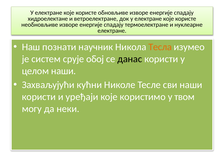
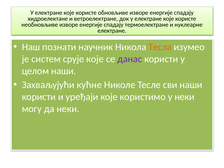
срује обој: обој -> које
данас colour: black -> purple
кућни: кућни -> кућне
у твом: твом -> неки
